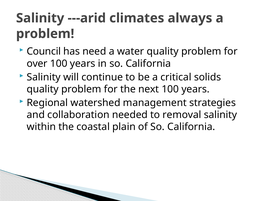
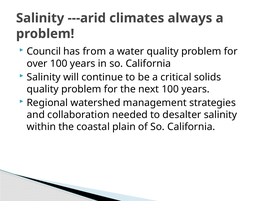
need: need -> from
removal: removal -> desalter
